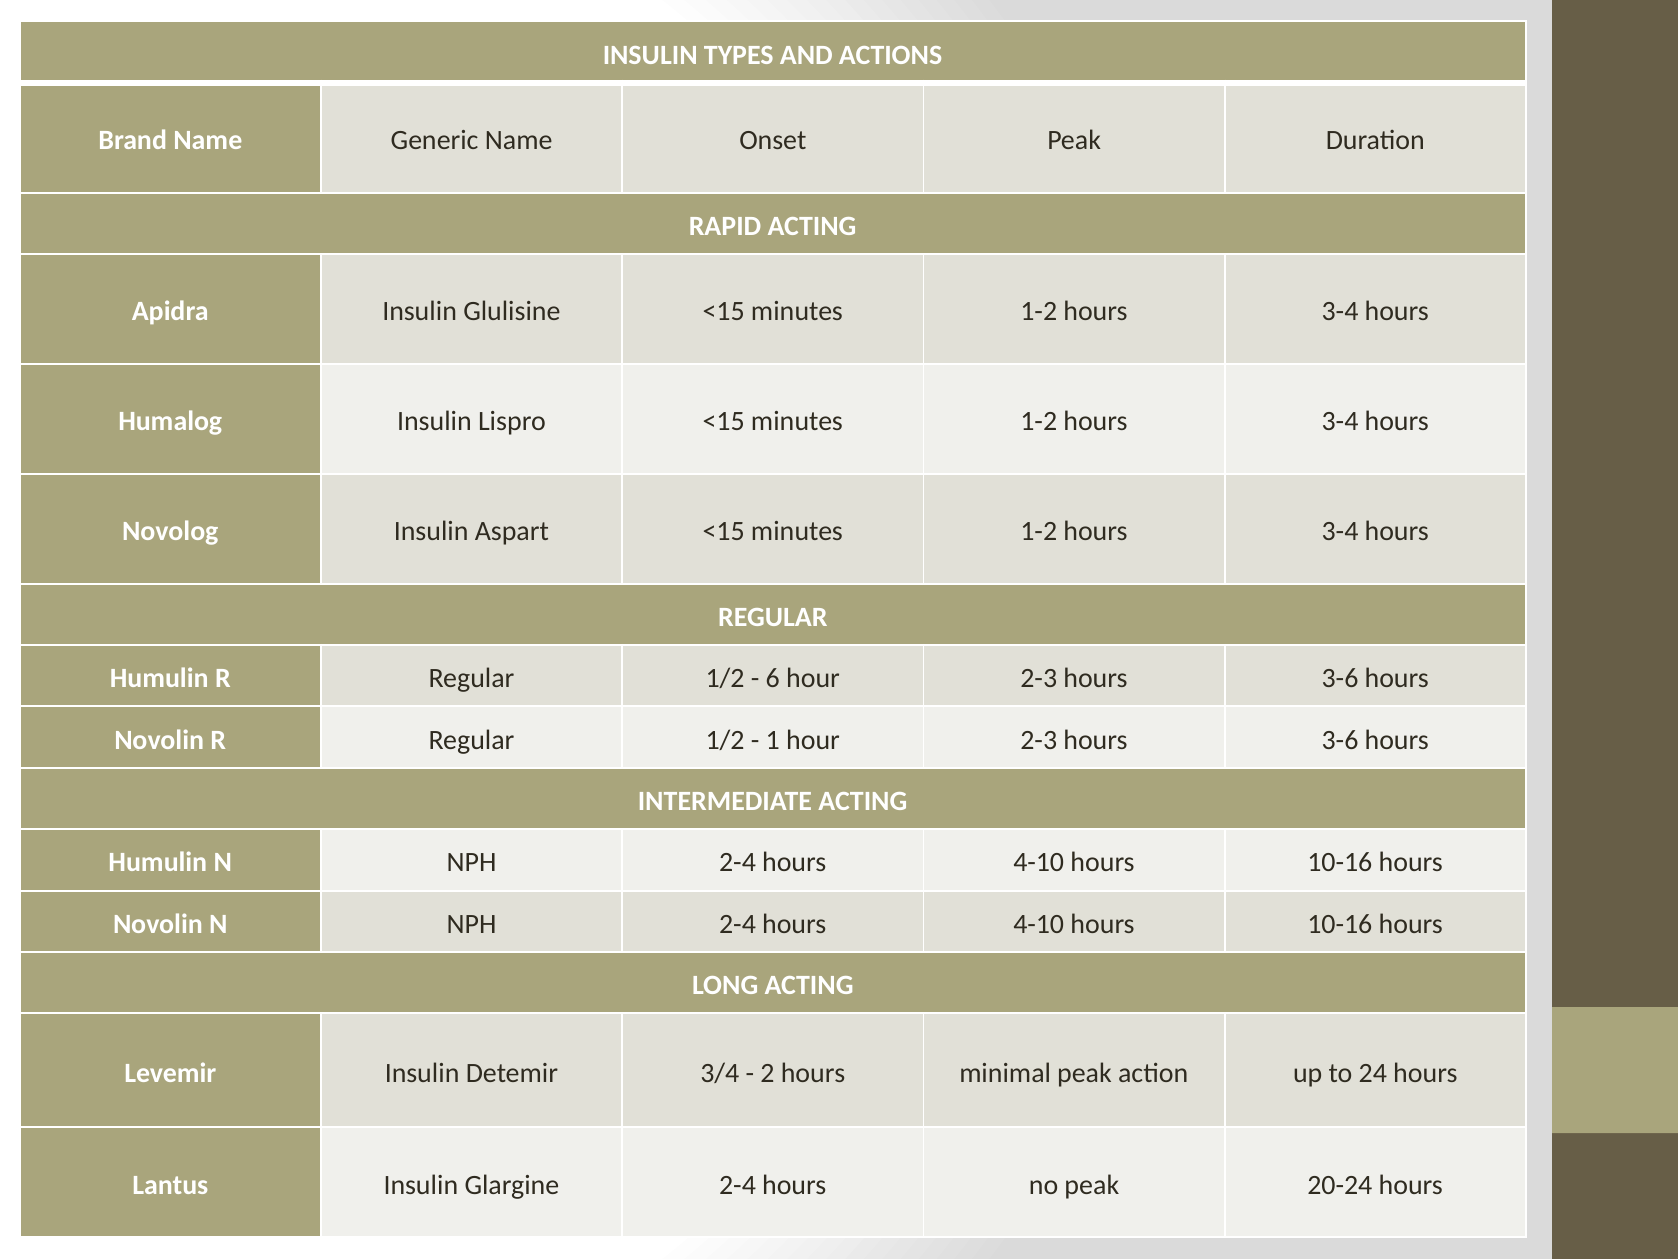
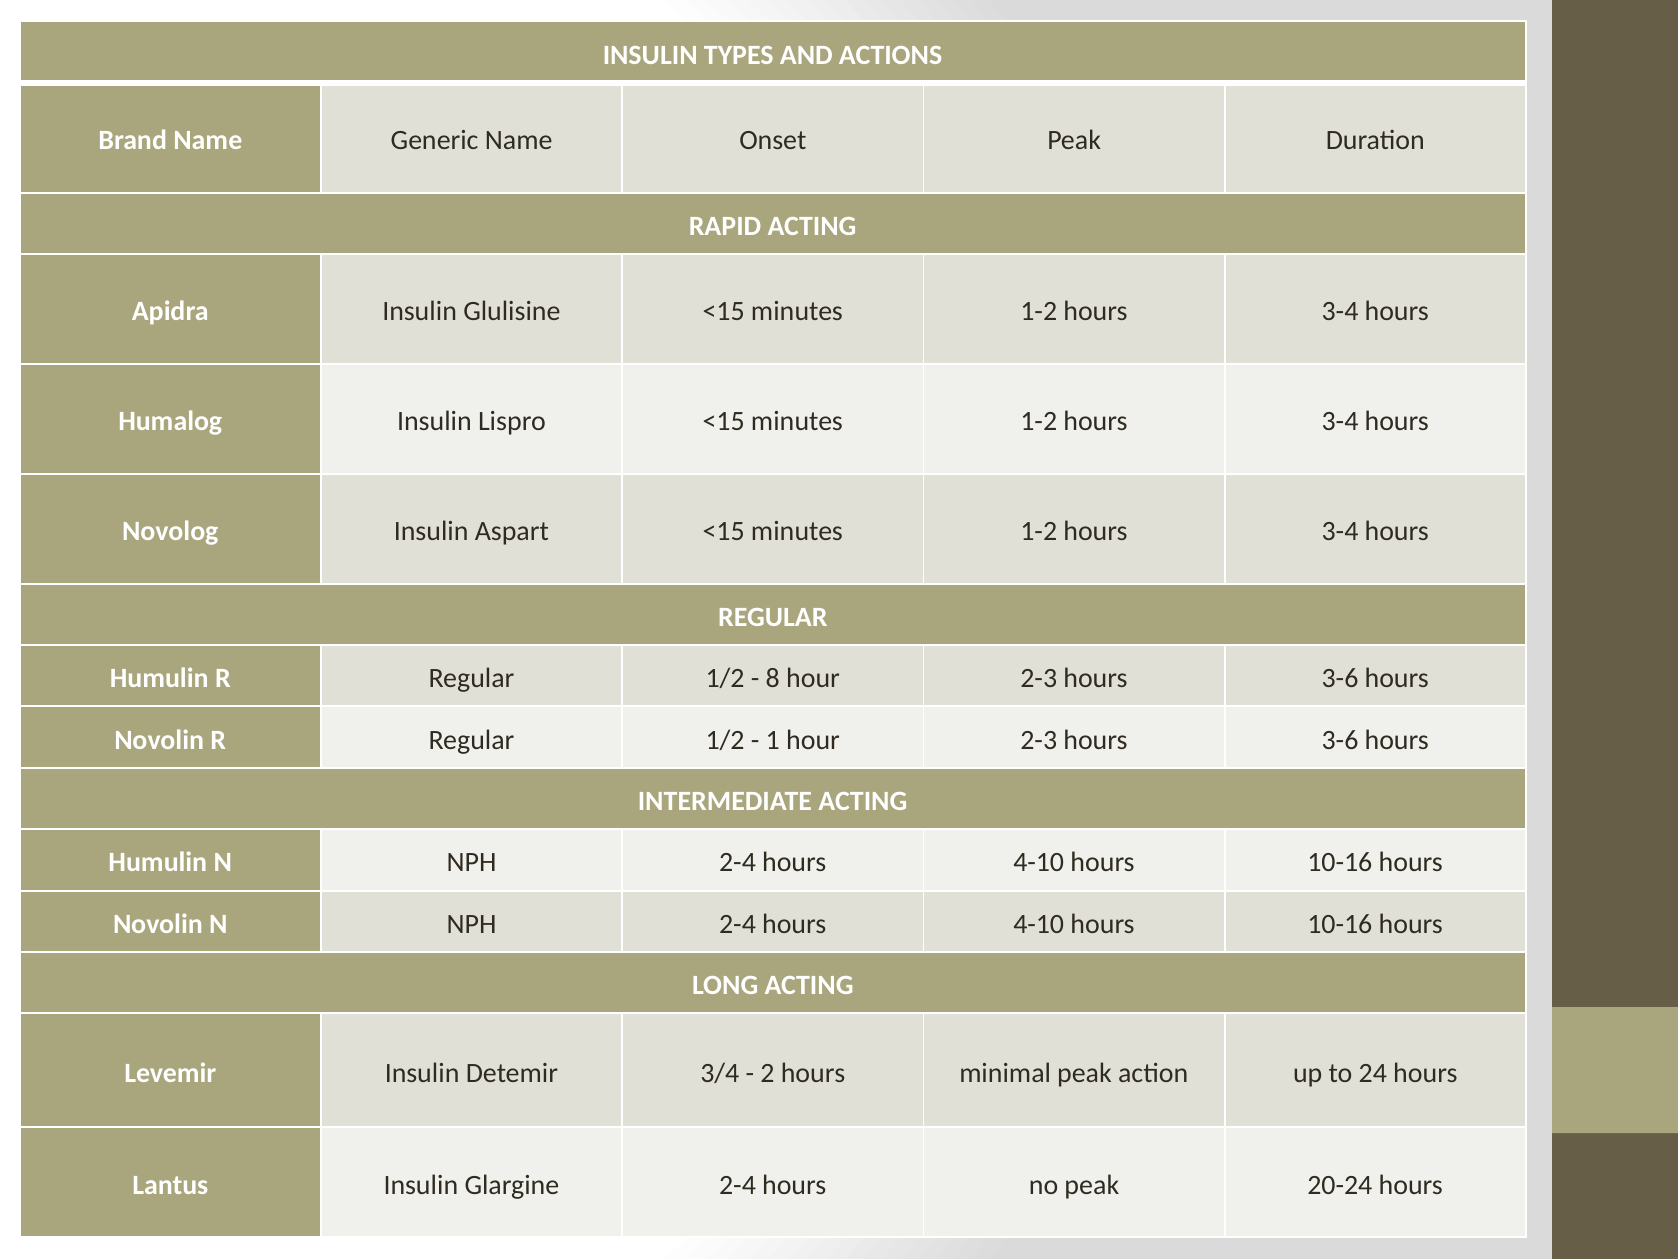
6: 6 -> 8
